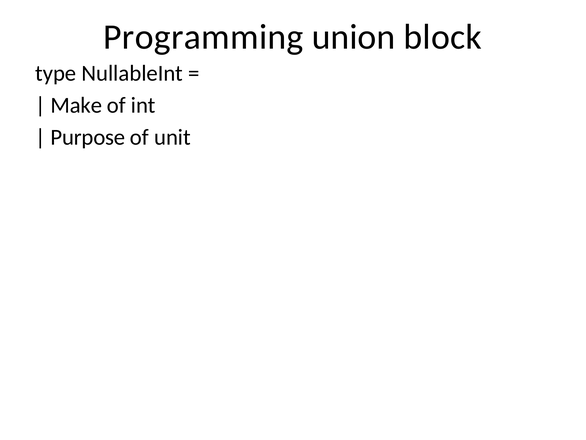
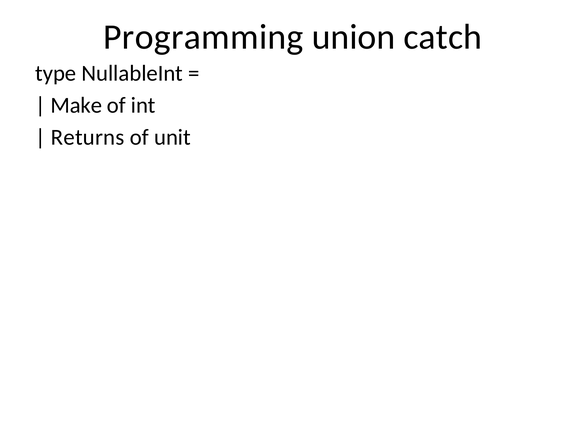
block: block -> catch
Purpose: Purpose -> Returns
